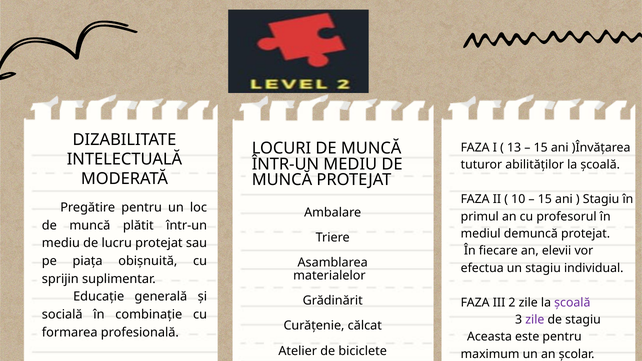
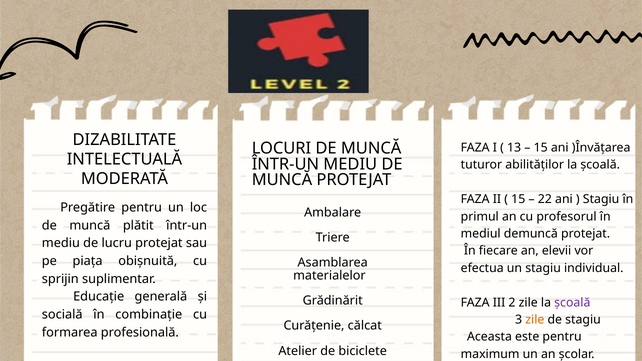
10 at (518, 199): 10 -> 15
15 at (545, 199): 15 -> 22
zile at (535, 320) colour: purple -> orange
